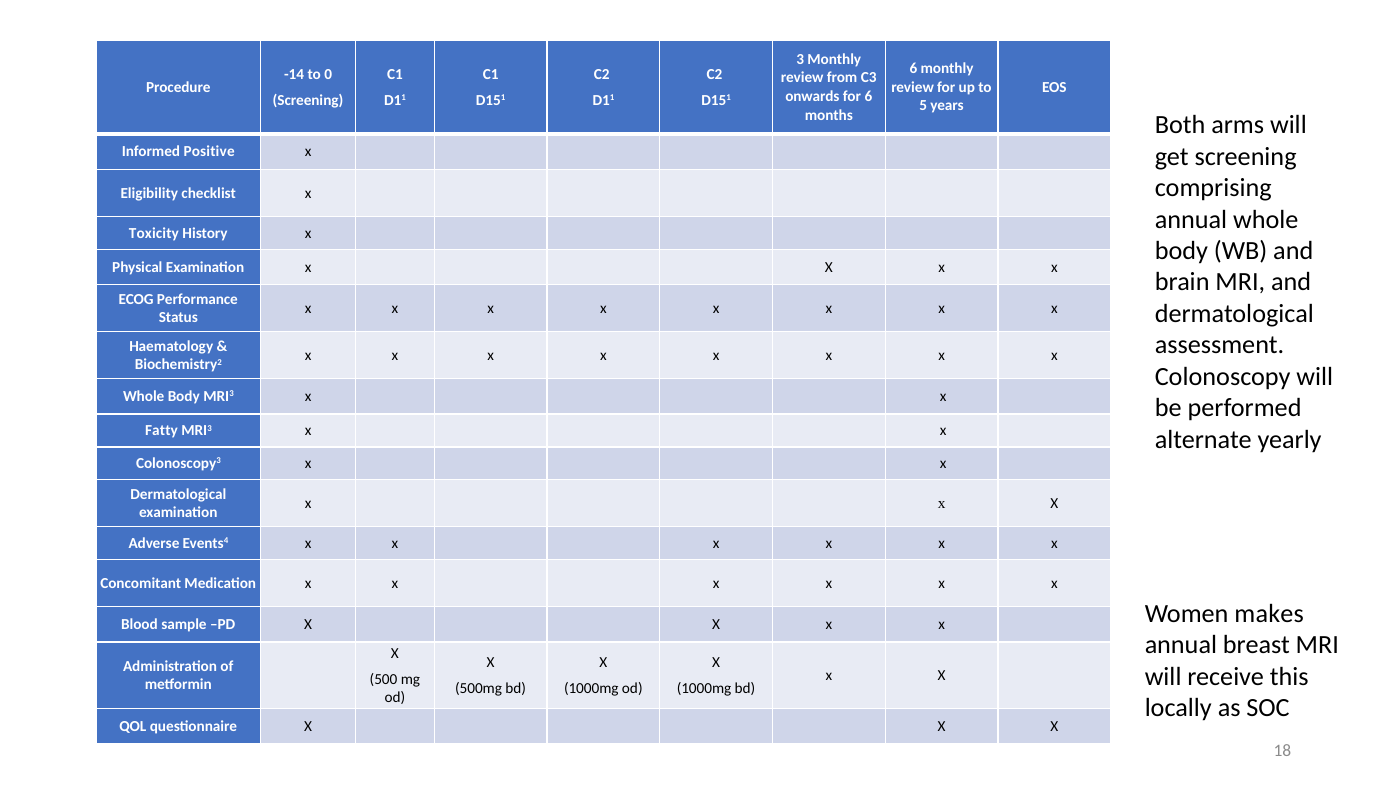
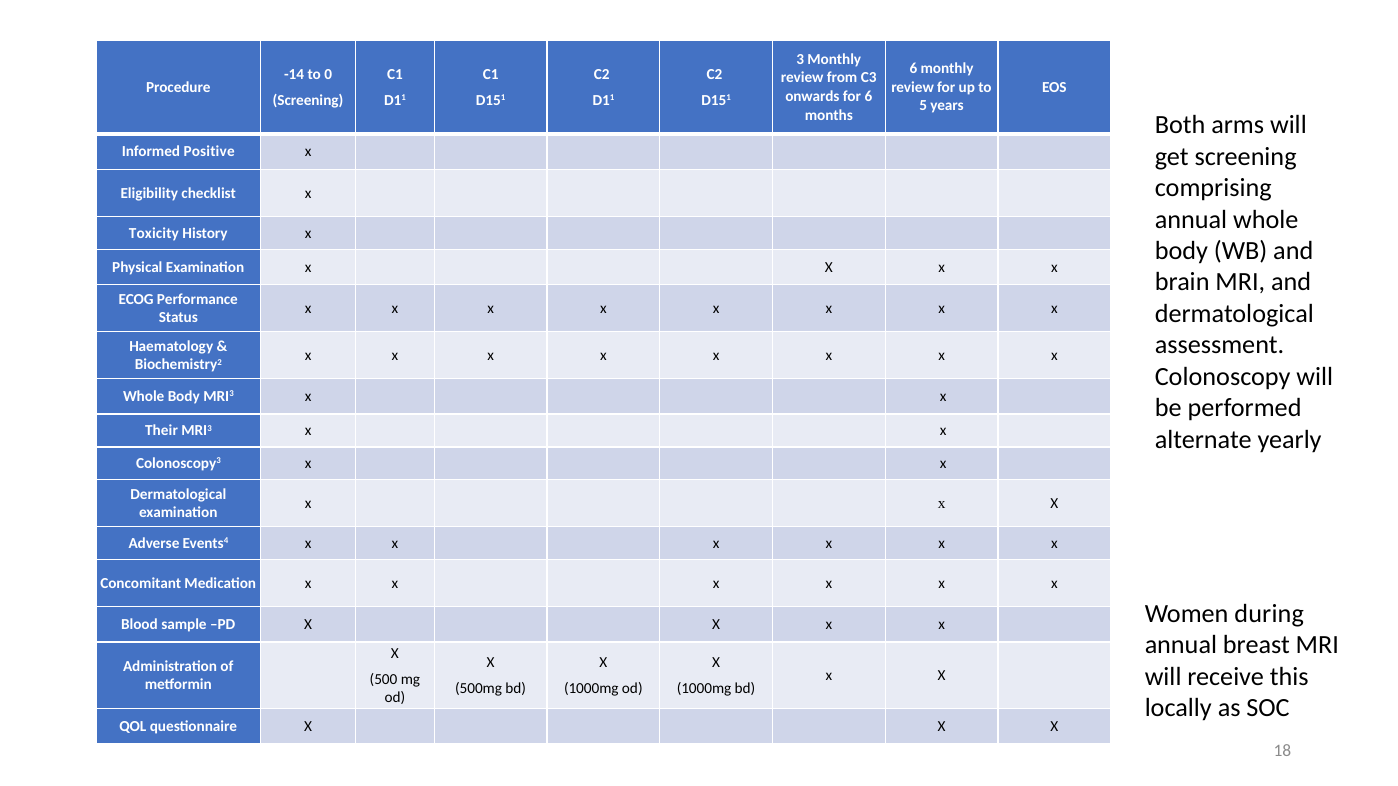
Fatty: Fatty -> Their
makes: makes -> during
